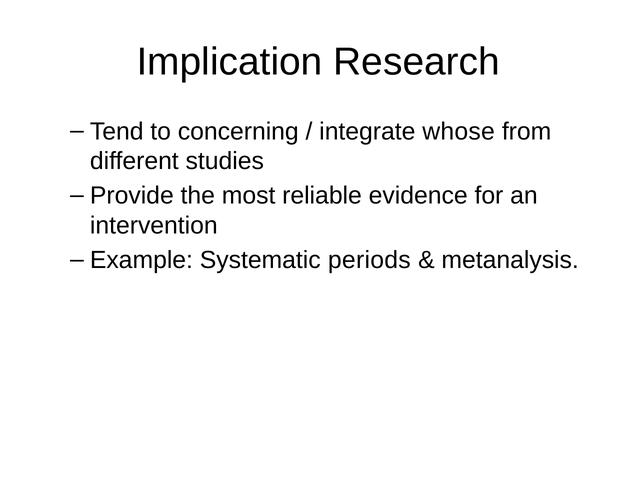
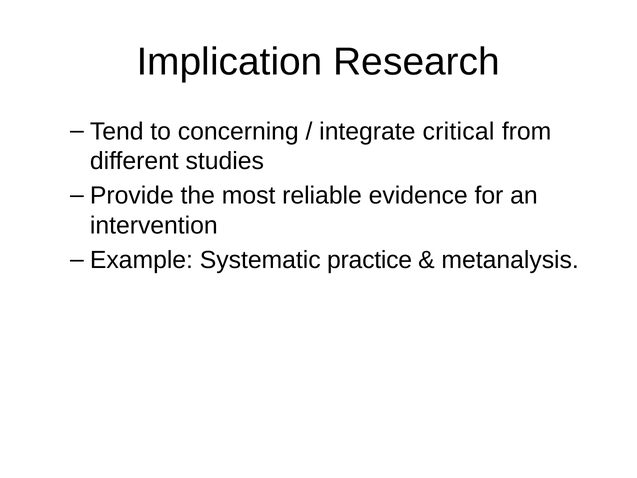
whose: whose -> critical
periods: periods -> practice
